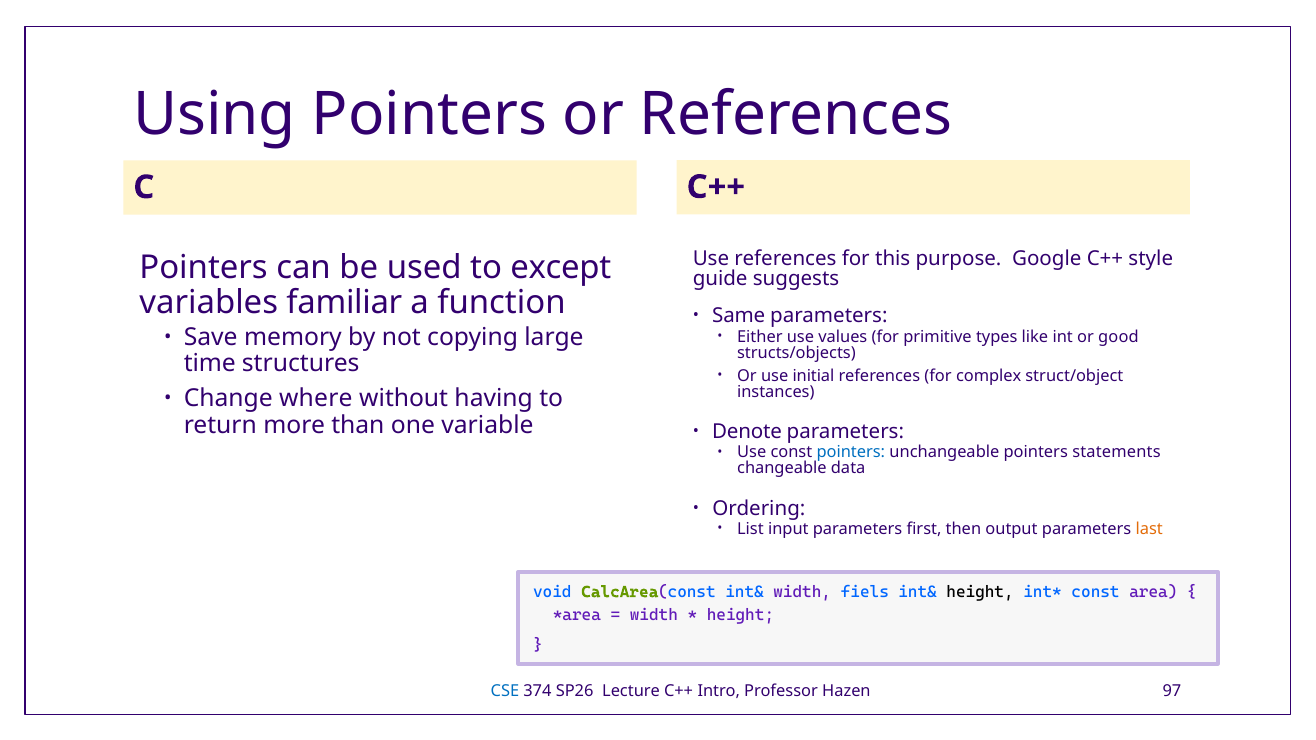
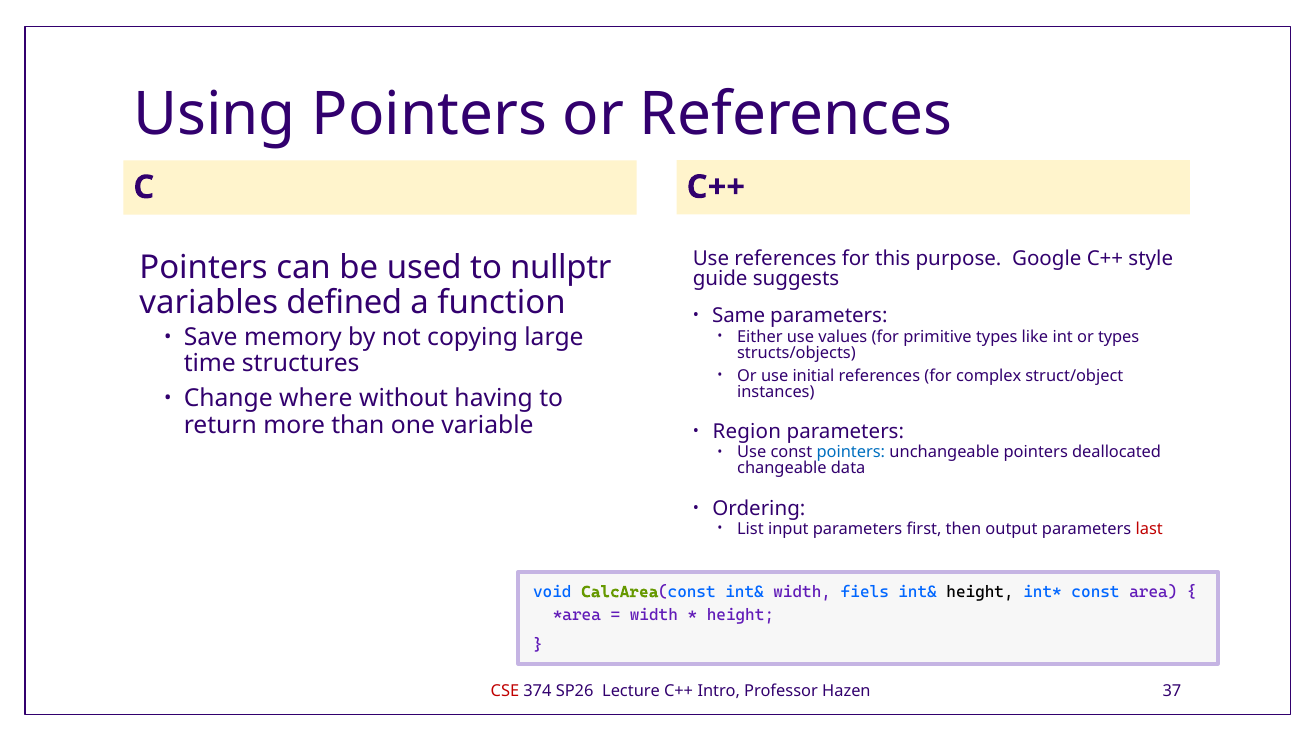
except: except -> nullptr
familiar: familiar -> defined
or good: good -> types
Denote: Denote -> Region
statements: statements -> deallocated
last colour: orange -> red
CSE colour: blue -> red
97: 97 -> 37
